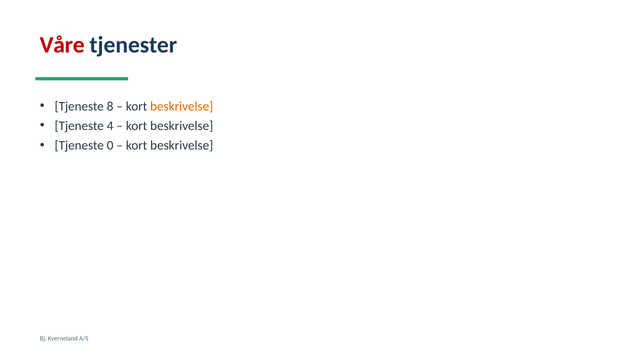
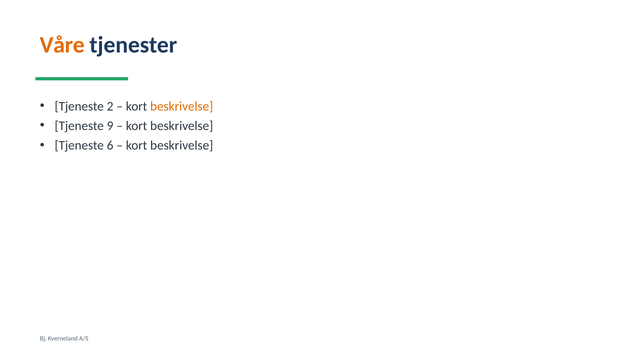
Våre colour: red -> orange
8: 8 -> 2
4: 4 -> 9
0: 0 -> 6
